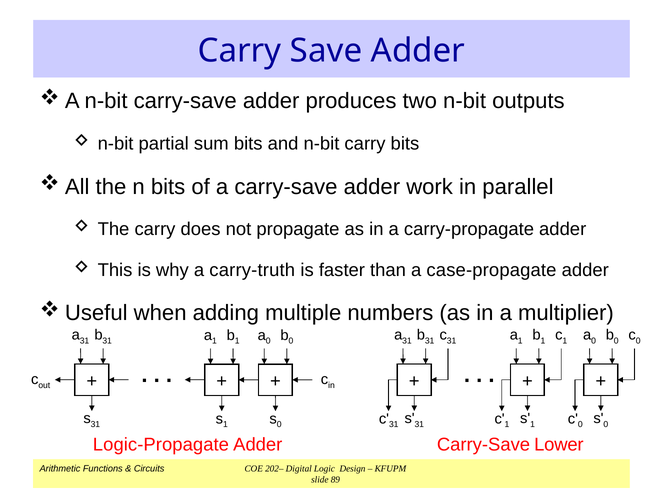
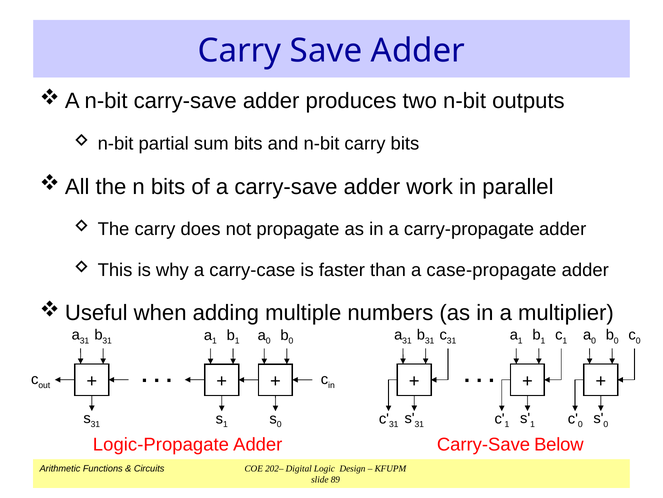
carry-truth: carry-truth -> carry-case
Lower: Lower -> Below
